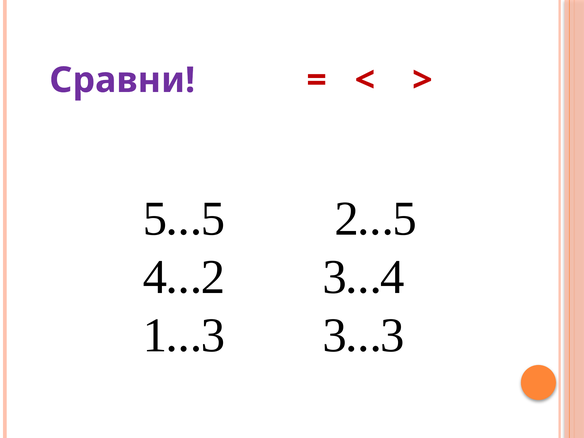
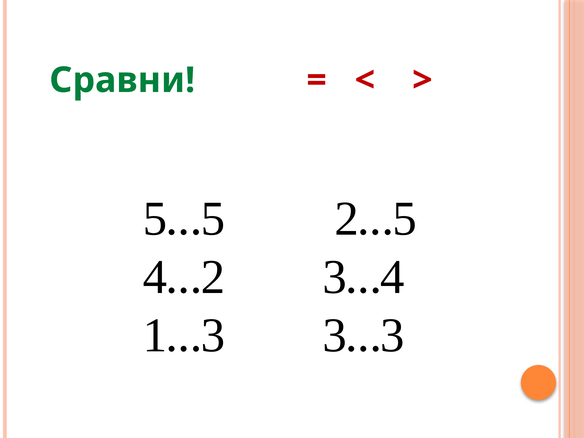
Сравни colour: purple -> green
